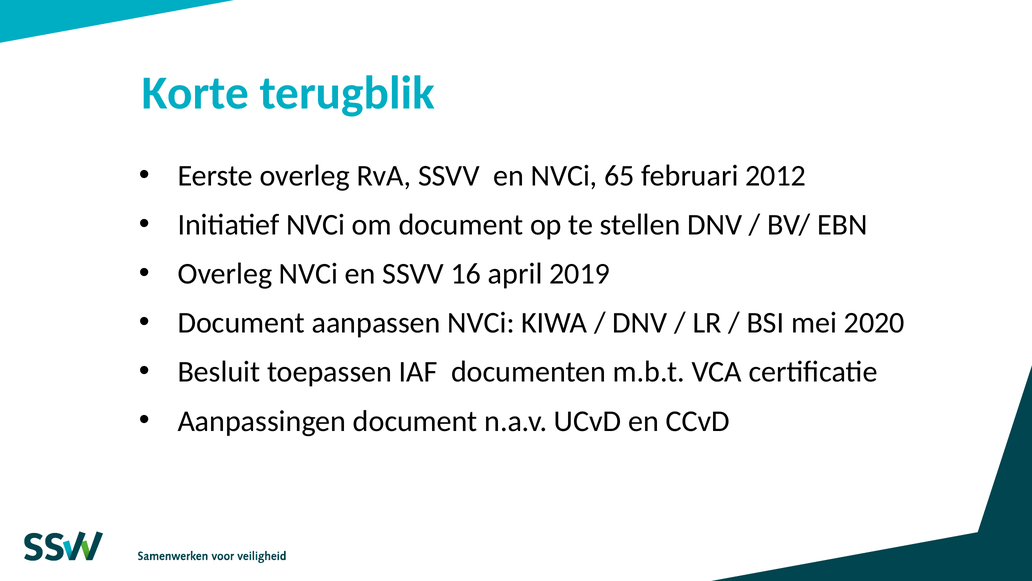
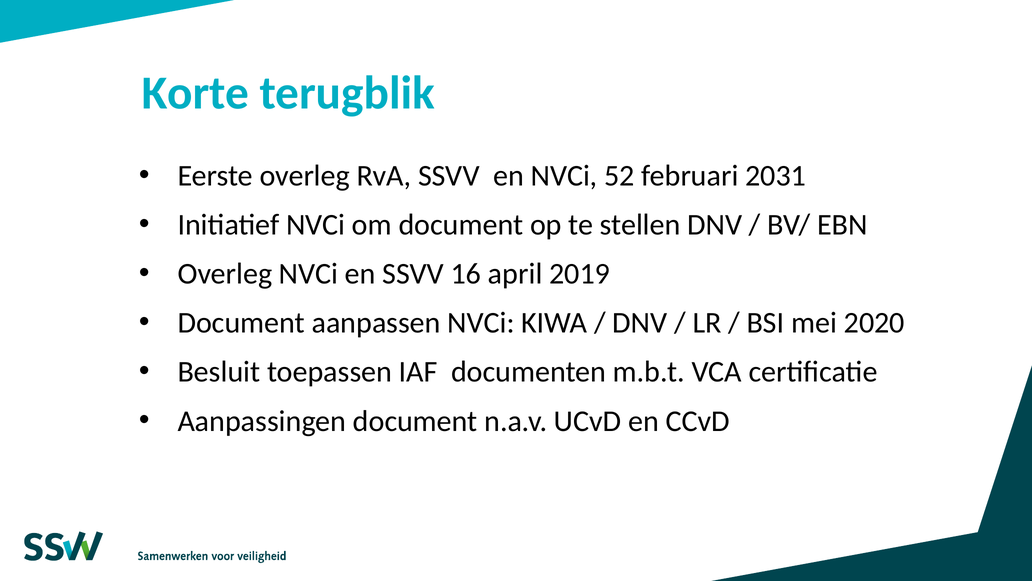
65: 65 -> 52
2012: 2012 -> 2031
